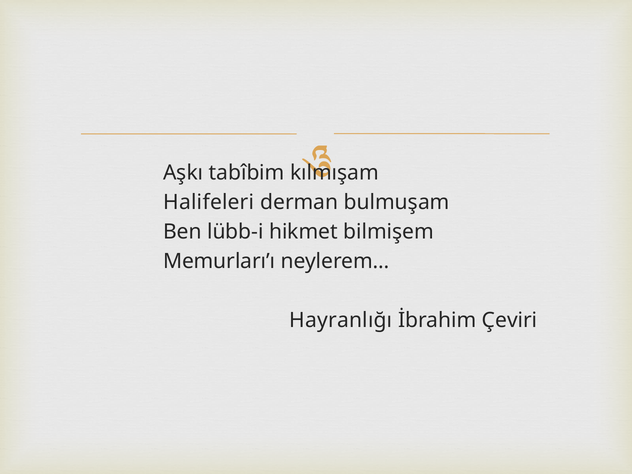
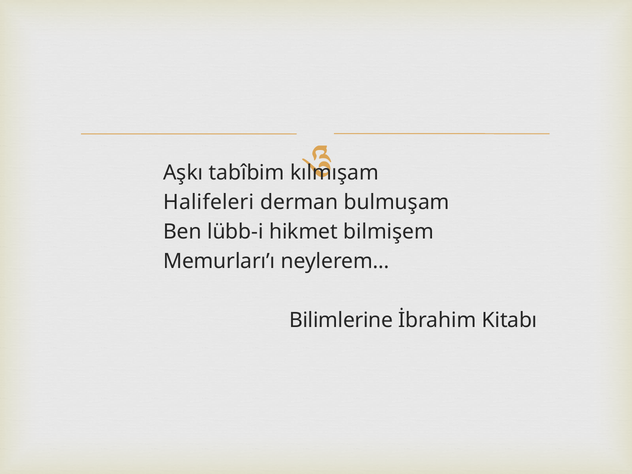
Hayranlığı: Hayranlığı -> Bilimlerine
Çeviri: Çeviri -> Kitabı
